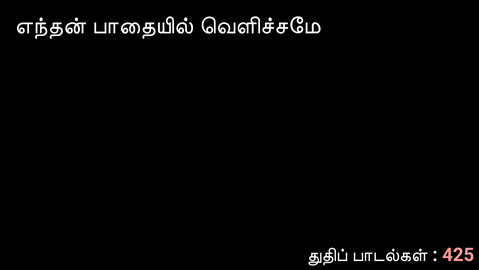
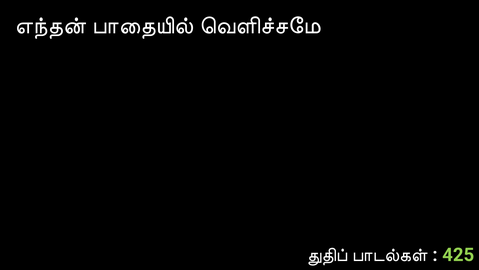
425 colour: pink -> light green
